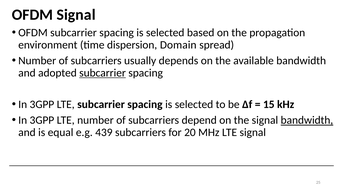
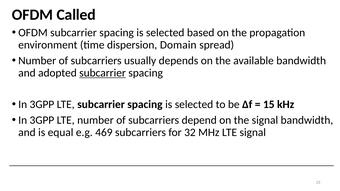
OFDM Signal: Signal -> Called
bandwidth at (307, 120) underline: present -> none
439: 439 -> 469
20: 20 -> 32
